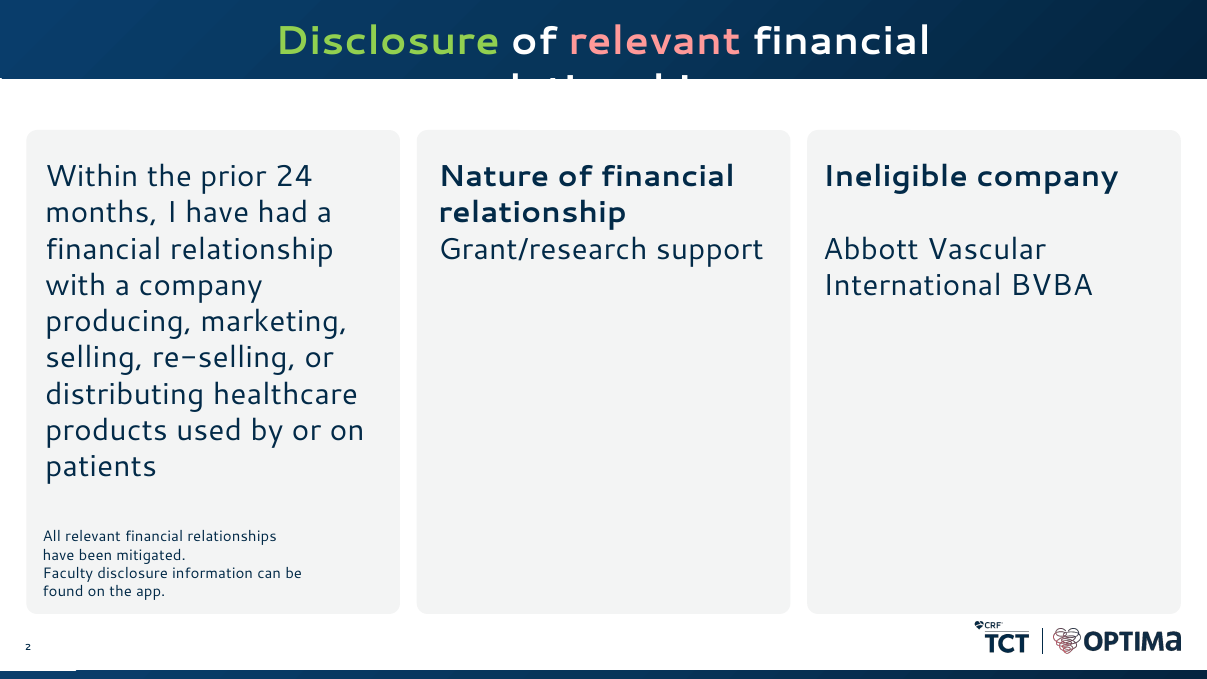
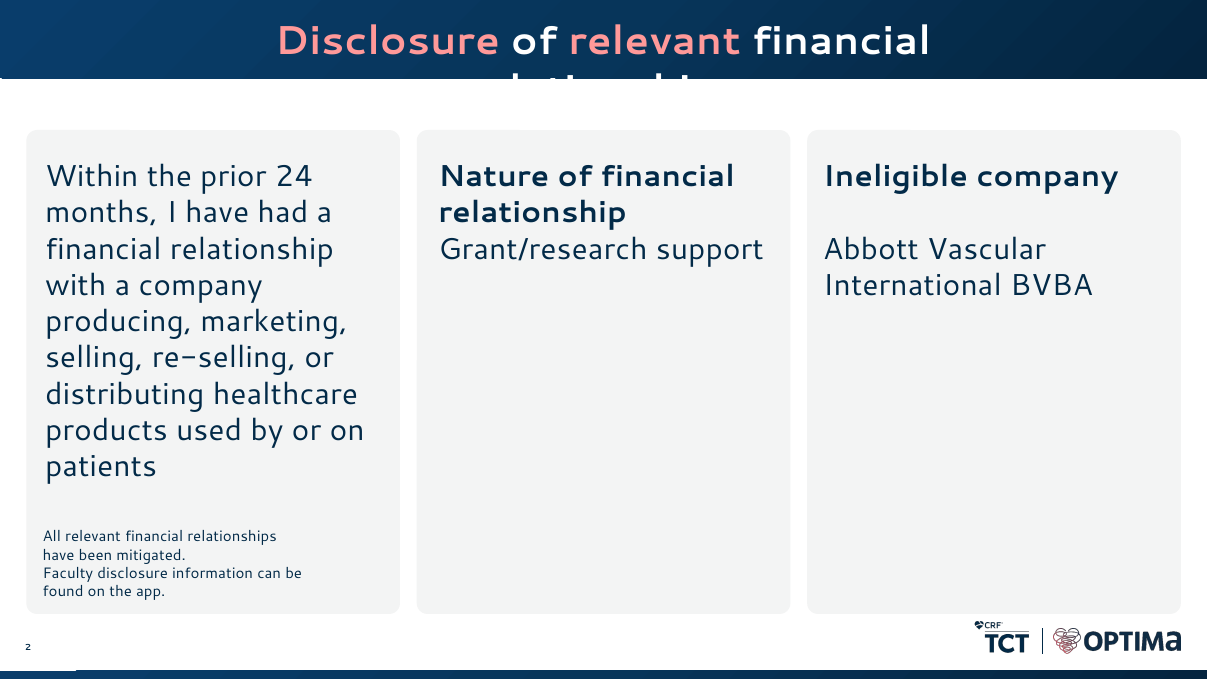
Disclosure at (387, 42) colour: light green -> pink
